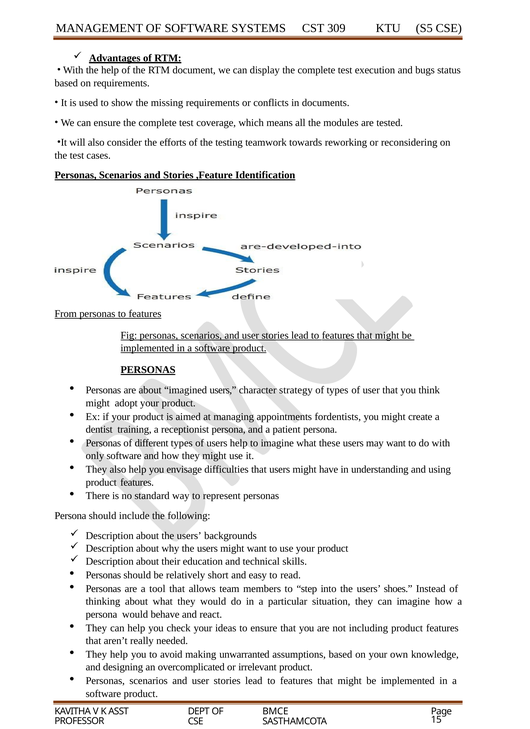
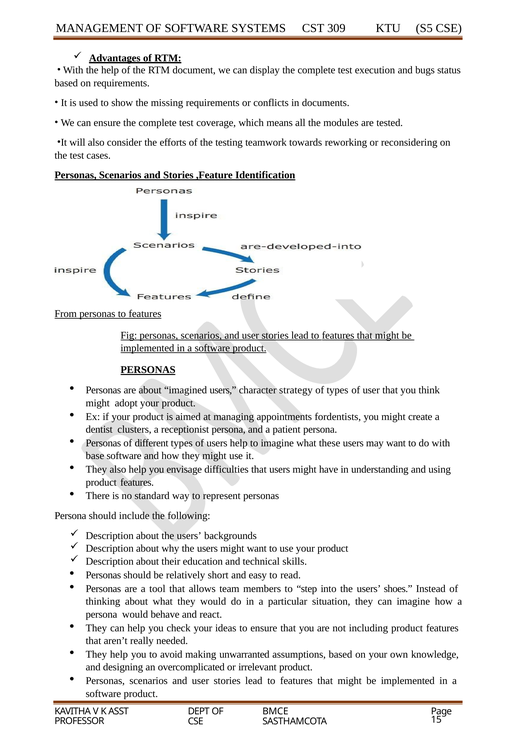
training: training -> clusters
only: only -> base
